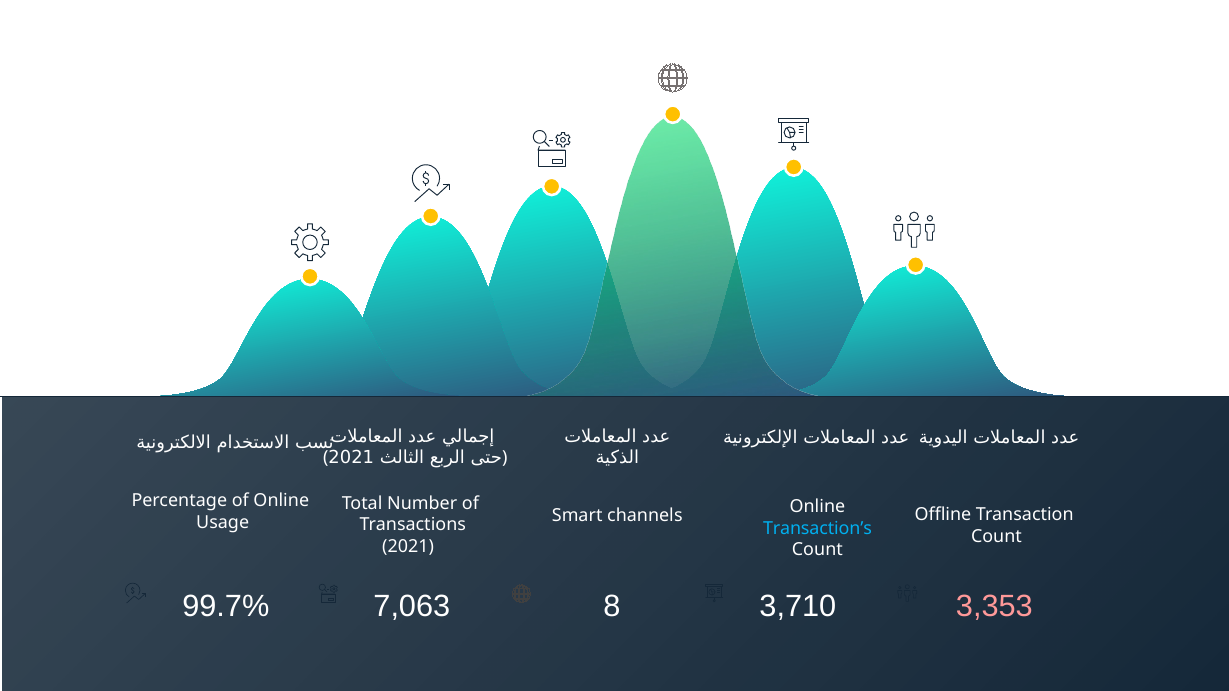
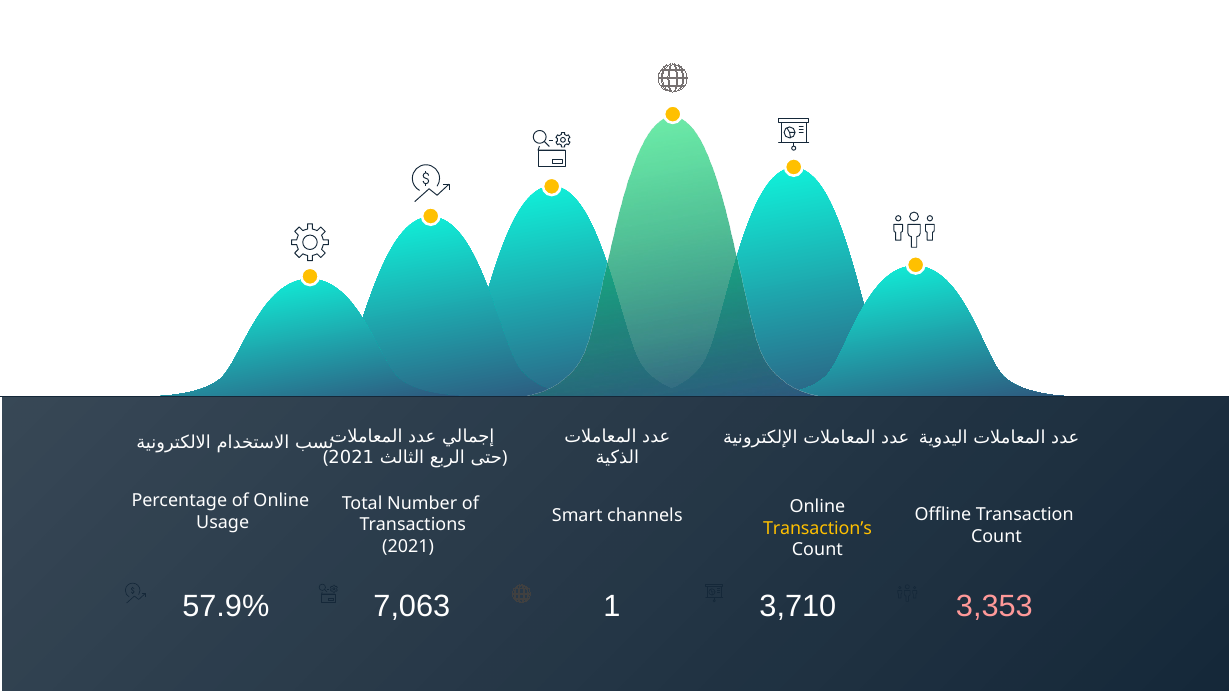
Transaction’s colour: light blue -> yellow
99.7%: 99.7% -> 57.9%
8: 8 -> 1
